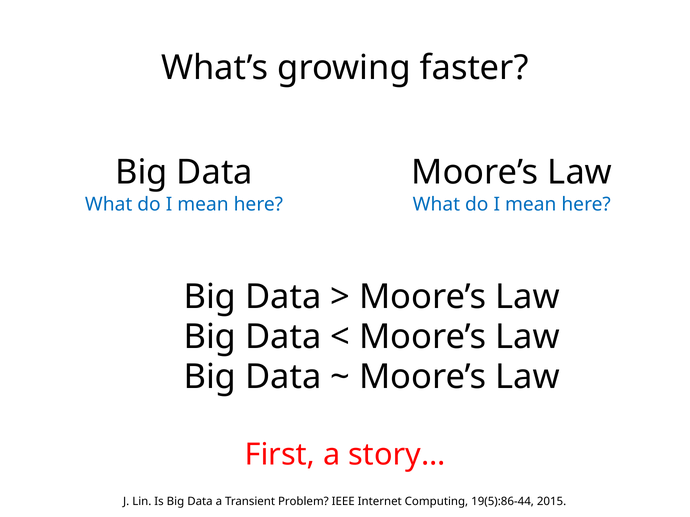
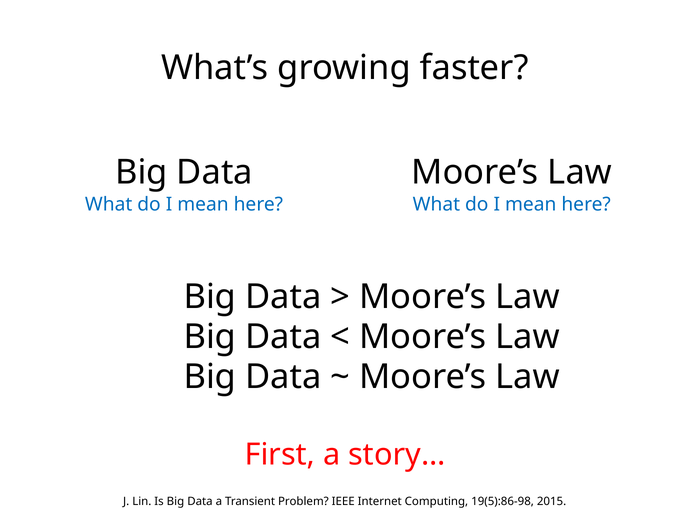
19(5):86-44: 19(5):86-44 -> 19(5):86-98
